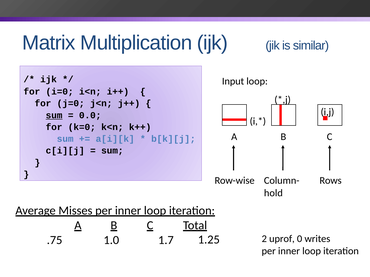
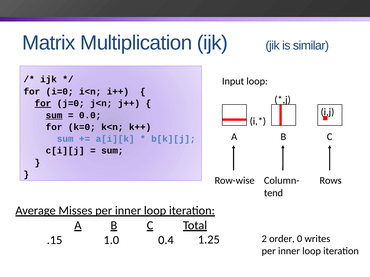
for at (43, 104) underline: none -> present
hold: hold -> tend
uprof: uprof -> order
.75: .75 -> .15
1.7: 1.7 -> 0.4
